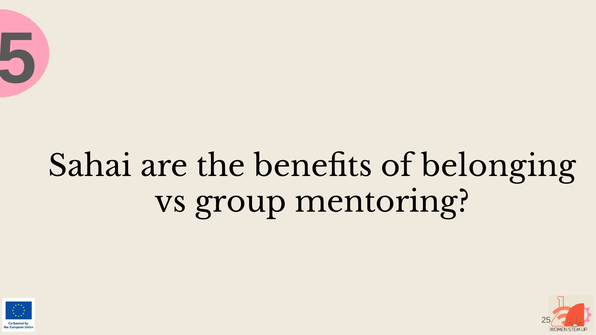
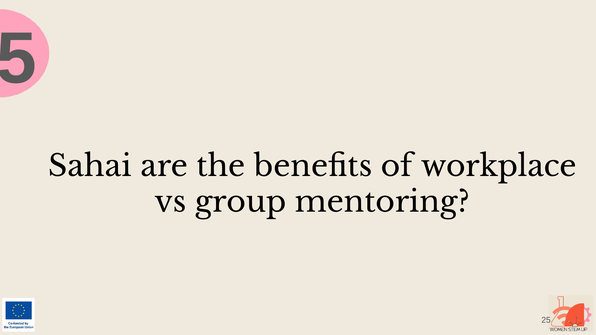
belonging: belonging -> workplace
